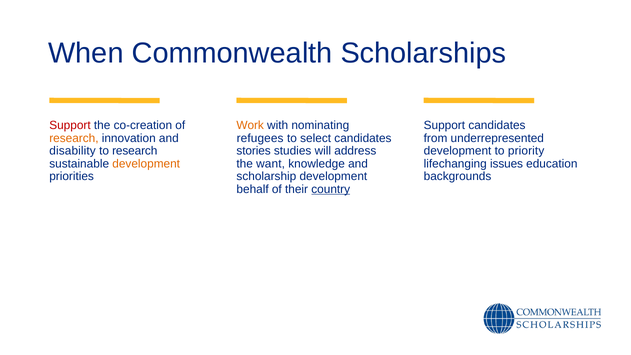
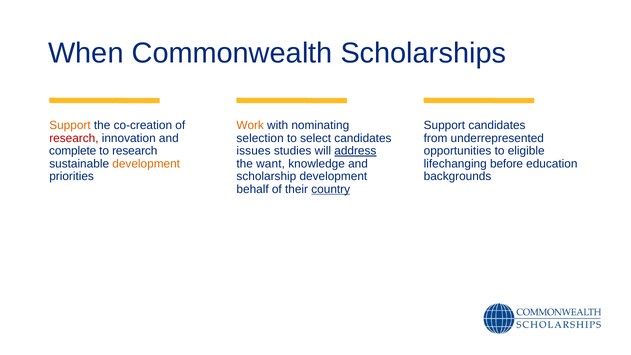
Support at (70, 125) colour: red -> orange
research at (74, 138) colour: orange -> red
refugees: refugees -> selection
disability: disability -> complete
stories: stories -> issues
address underline: none -> present
development at (458, 151): development -> opportunities
priority: priority -> eligible
issues: issues -> before
